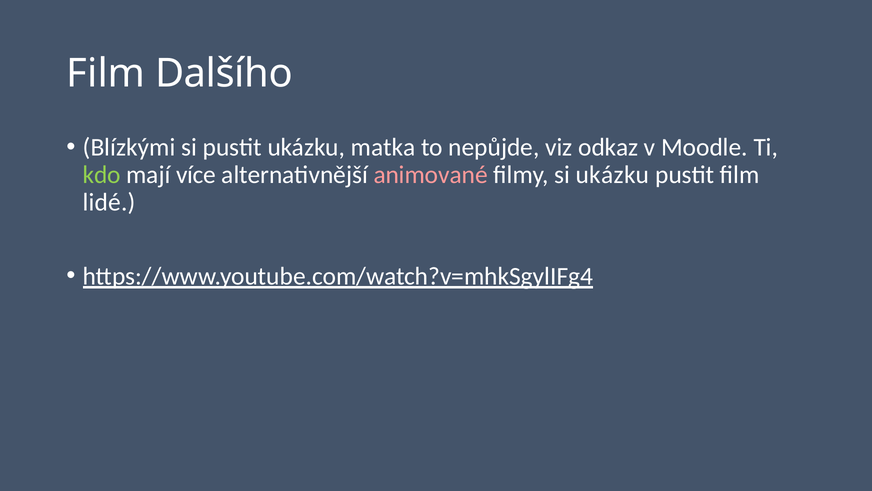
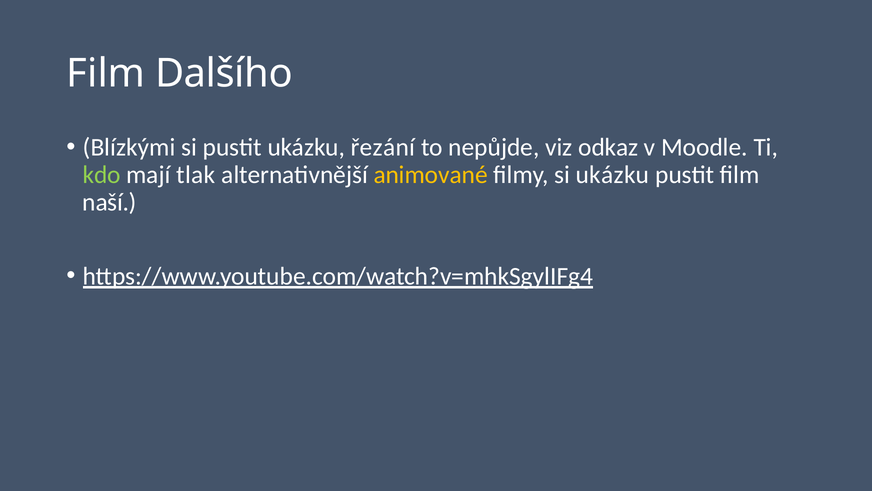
matka: matka -> řezání
více: více -> tlak
animované colour: pink -> yellow
lidé: lidé -> naší
